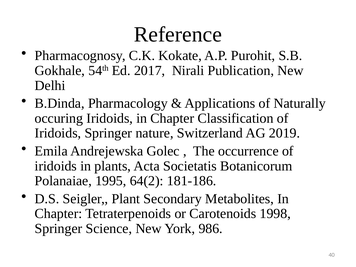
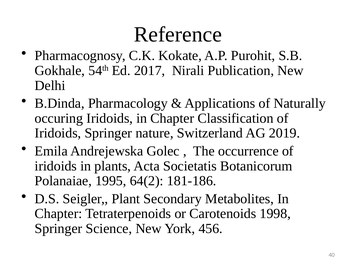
986: 986 -> 456
